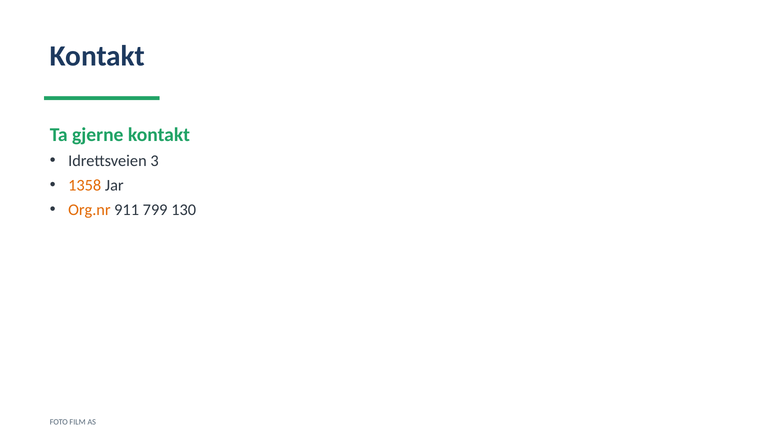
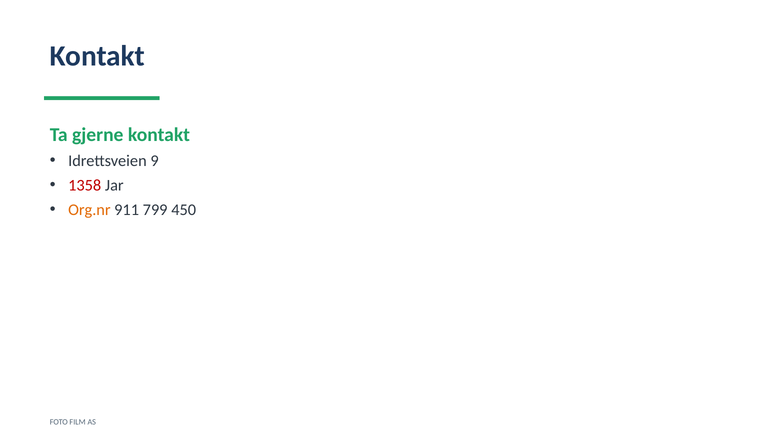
3: 3 -> 9
1358 colour: orange -> red
130: 130 -> 450
